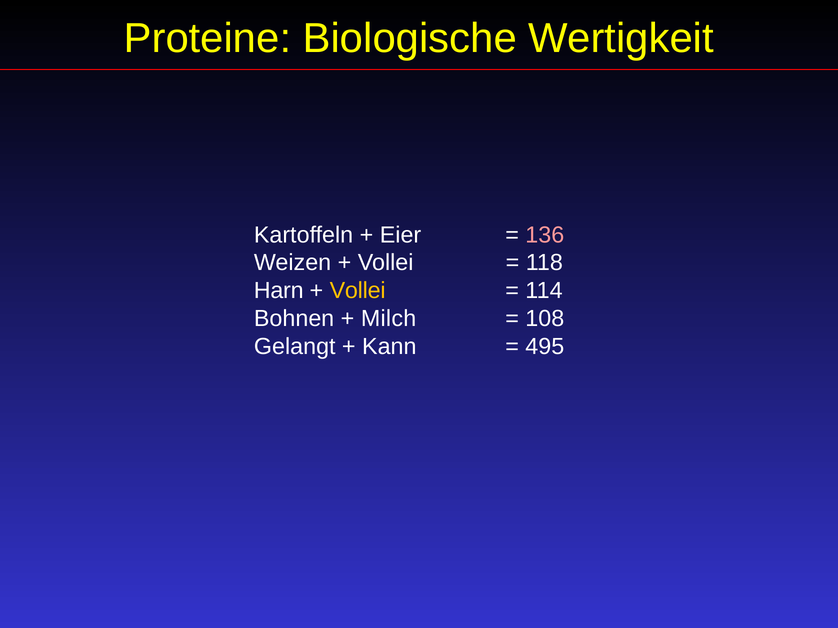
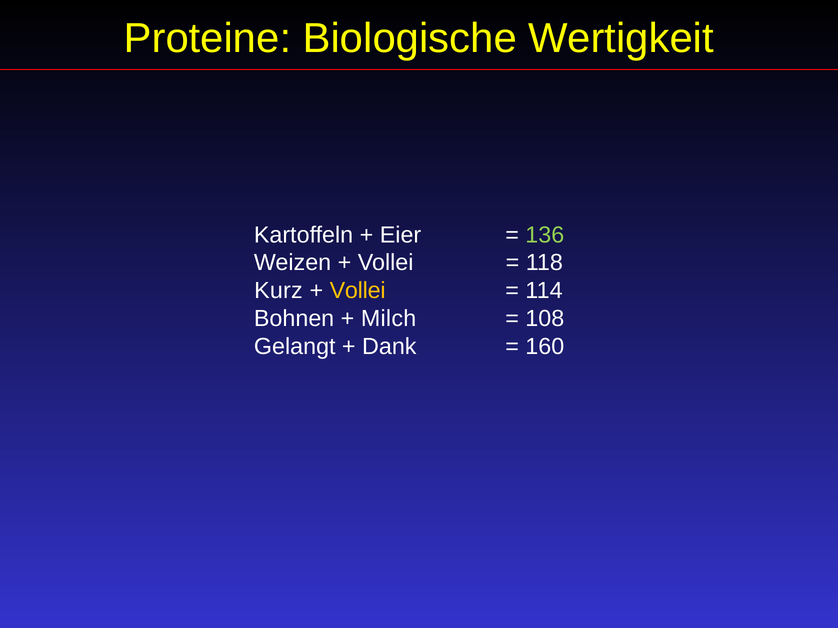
136 colour: pink -> light green
Harn: Harn -> Kurz
Kann: Kann -> Dank
495: 495 -> 160
